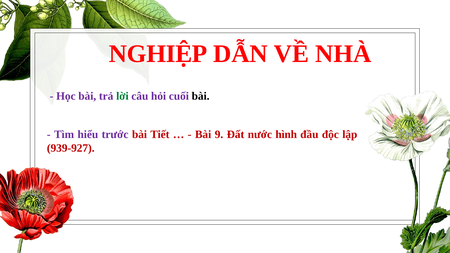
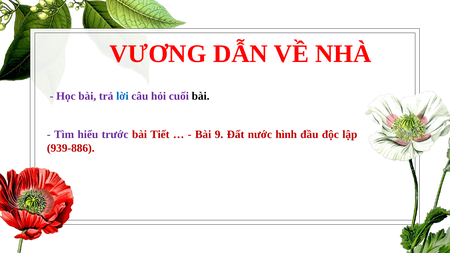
NGHIỆP: NGHIỆP -> VƯƠNG
lời colour: green -> blue
939-927: 939-927 -> 939-886
